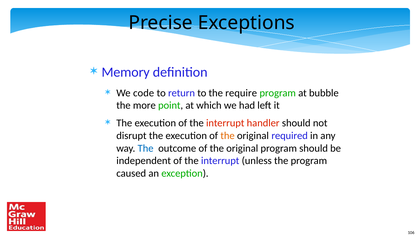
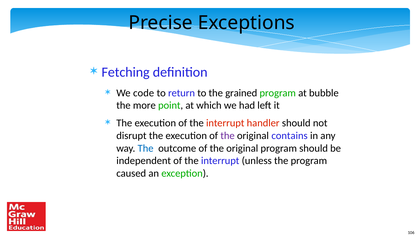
Memory: Memory -> Fetching
require: require -> grained
the at (228, 136) colour: orange -> purple
required: required -> contains
